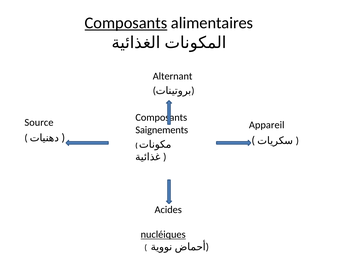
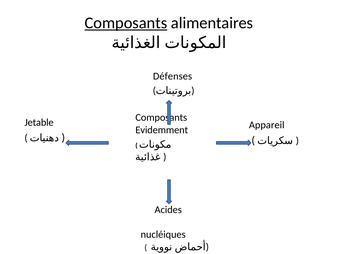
Alternant: Alternant -> Défenses
Source: Source -> Jetable
Saignements: Saignements -> Evidemment
nucléiques underline: present -> none
